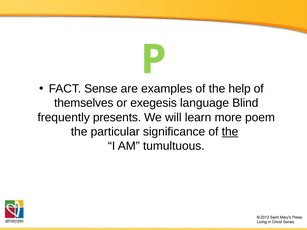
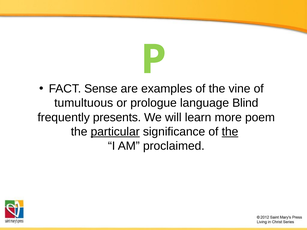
help: help -> vine
themselves: themselves -> tumultuous
exegesis: exegesis -> prologue
particular underline: none -> present
tumultuous: tumultuous -> proclaimed
